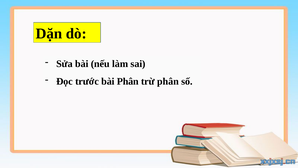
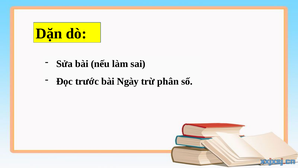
bài Phân: Phân -> Ngày
